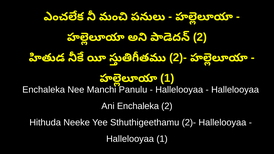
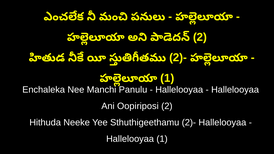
Ani Enchaleka: Enchaleka -> Oopiriposi
